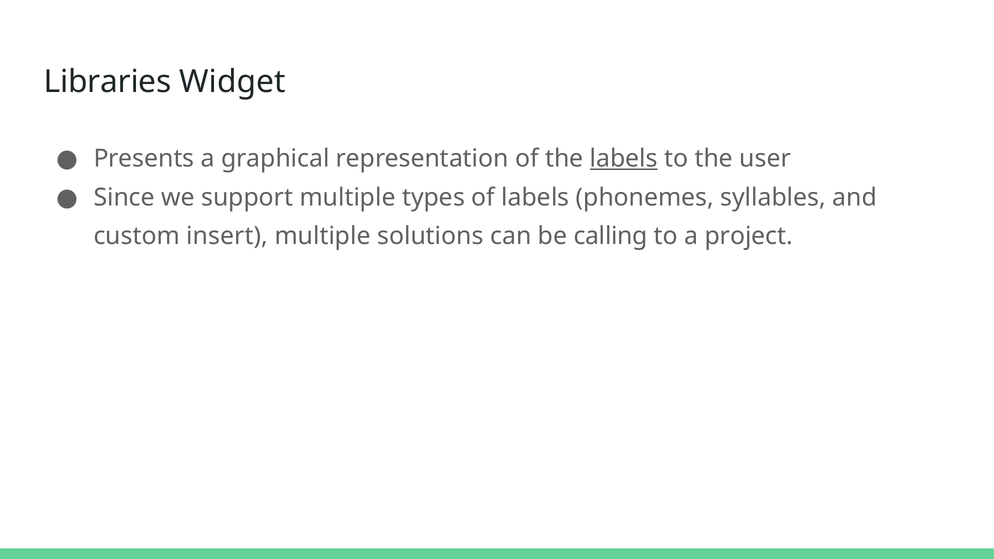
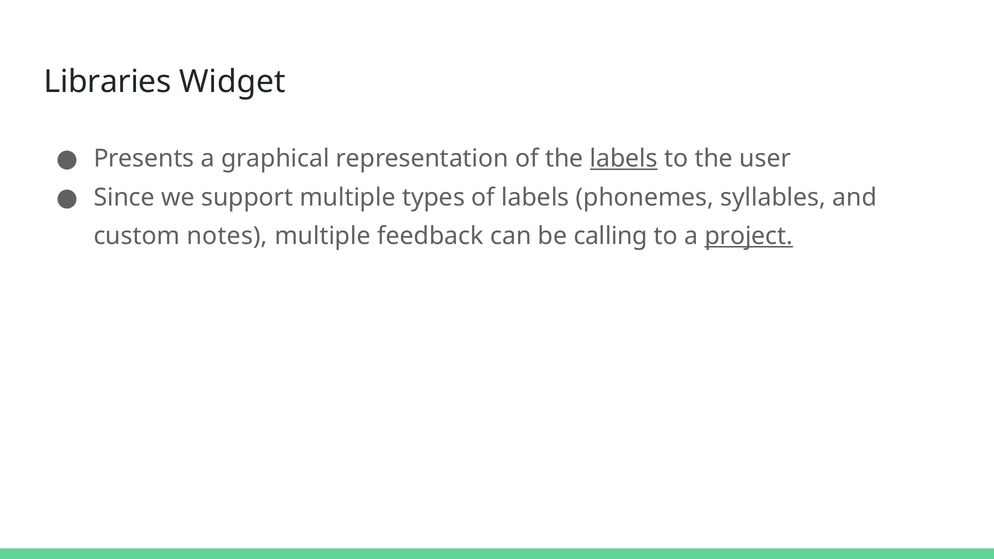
insert: insert -> notes
solutions: solutions -> feedback
project underline: none -> present
